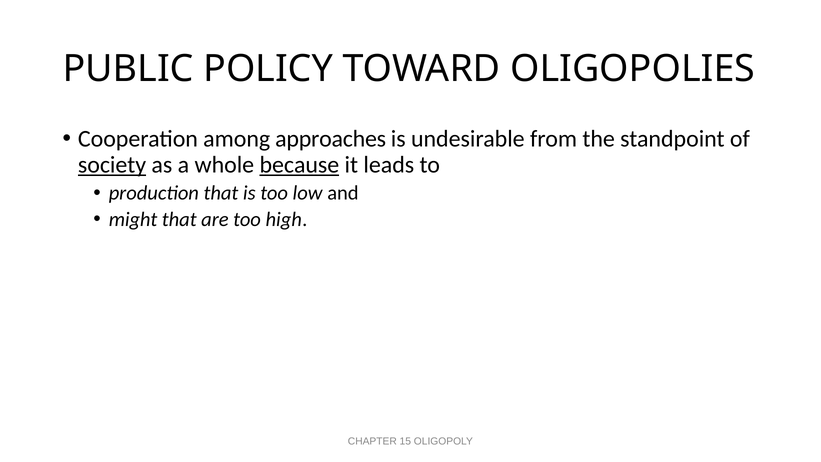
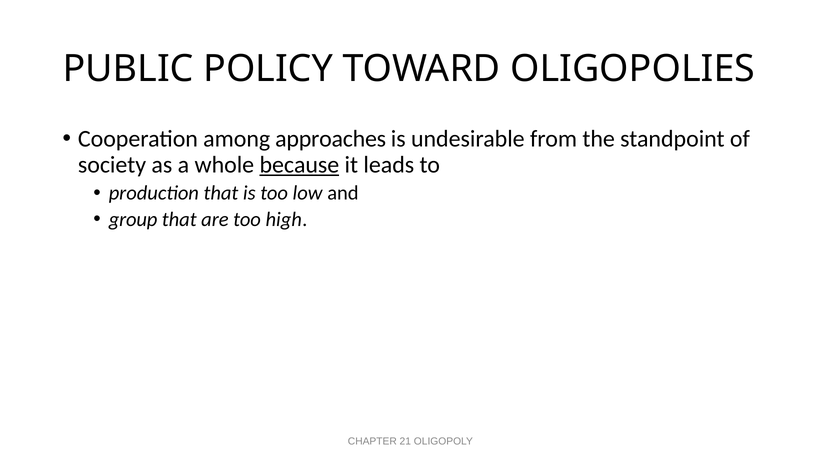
society underline: present -> none
might: might -> group
15: 15 -> 21
